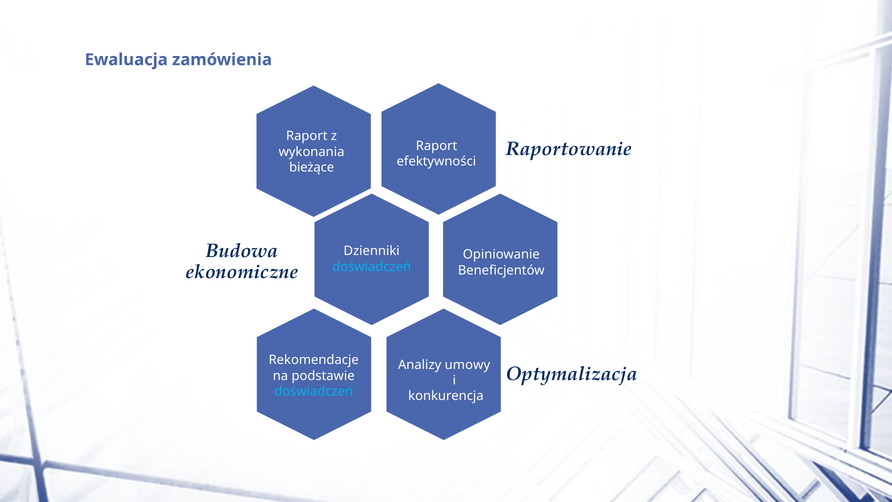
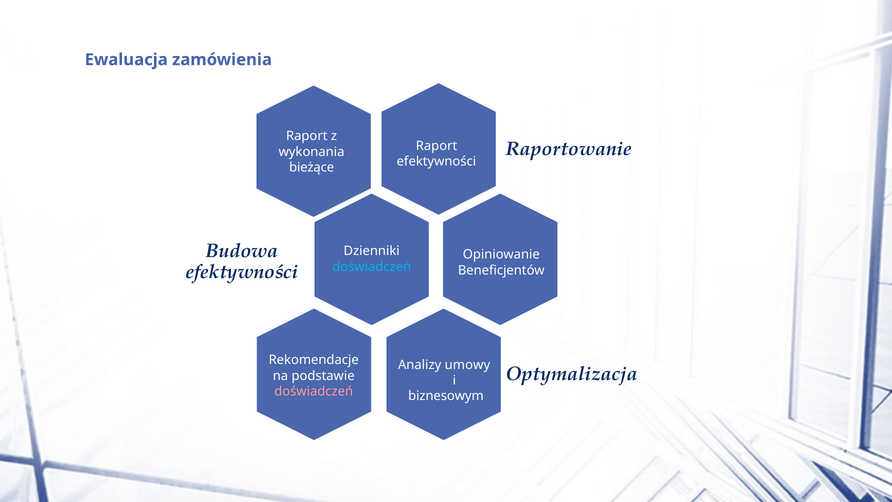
ekonomiczne at (242, 272): ekonomiczne -> efektywności
doświadczeń at (314, 391) colour: light blue -> pink
konkurencja: konkurencja -> biznesowym
